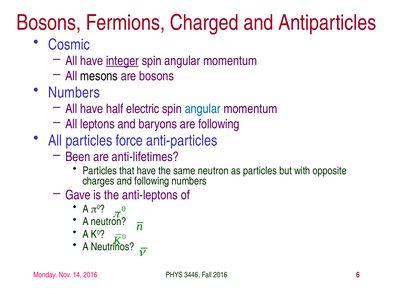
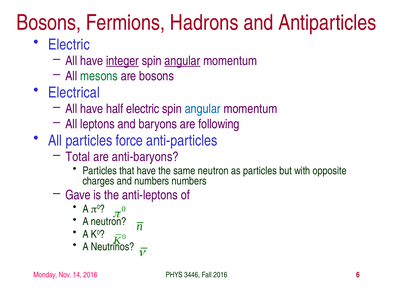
Charged: Charged -> Hadrons
Cosmic at (69, 45): Cosmic -> Electric
angular at (182, 61) underline: none -> present
mesons colour: black -> green
Numbers at (74, 93): Numbers -> Electrical
Been: Been -> Total
anti-lifetimes: anti-lifetimes -> anti-baryons
and following: following -> numbers
